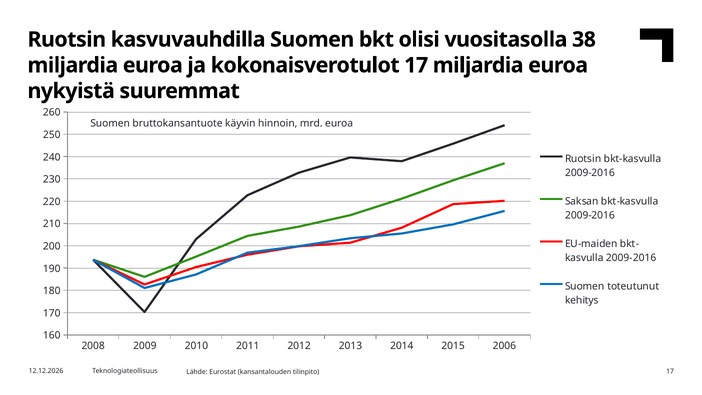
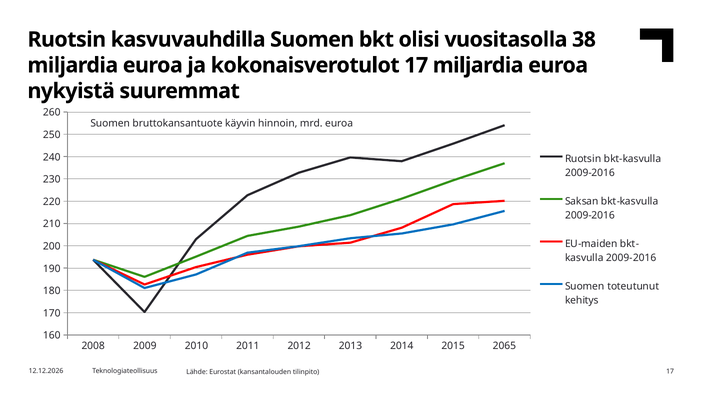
2006: 2006 -> 2065
